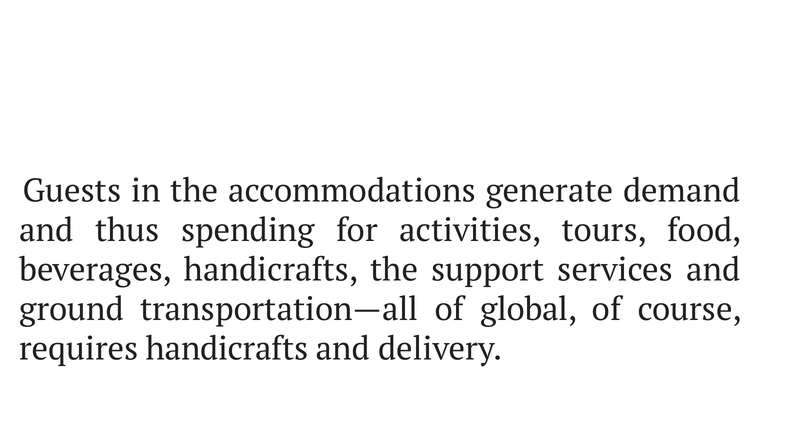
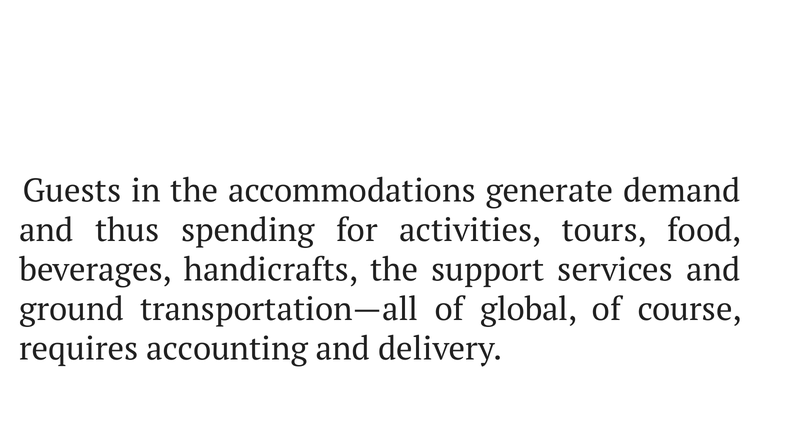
requires handicrafts: handicrafts -> accounting
